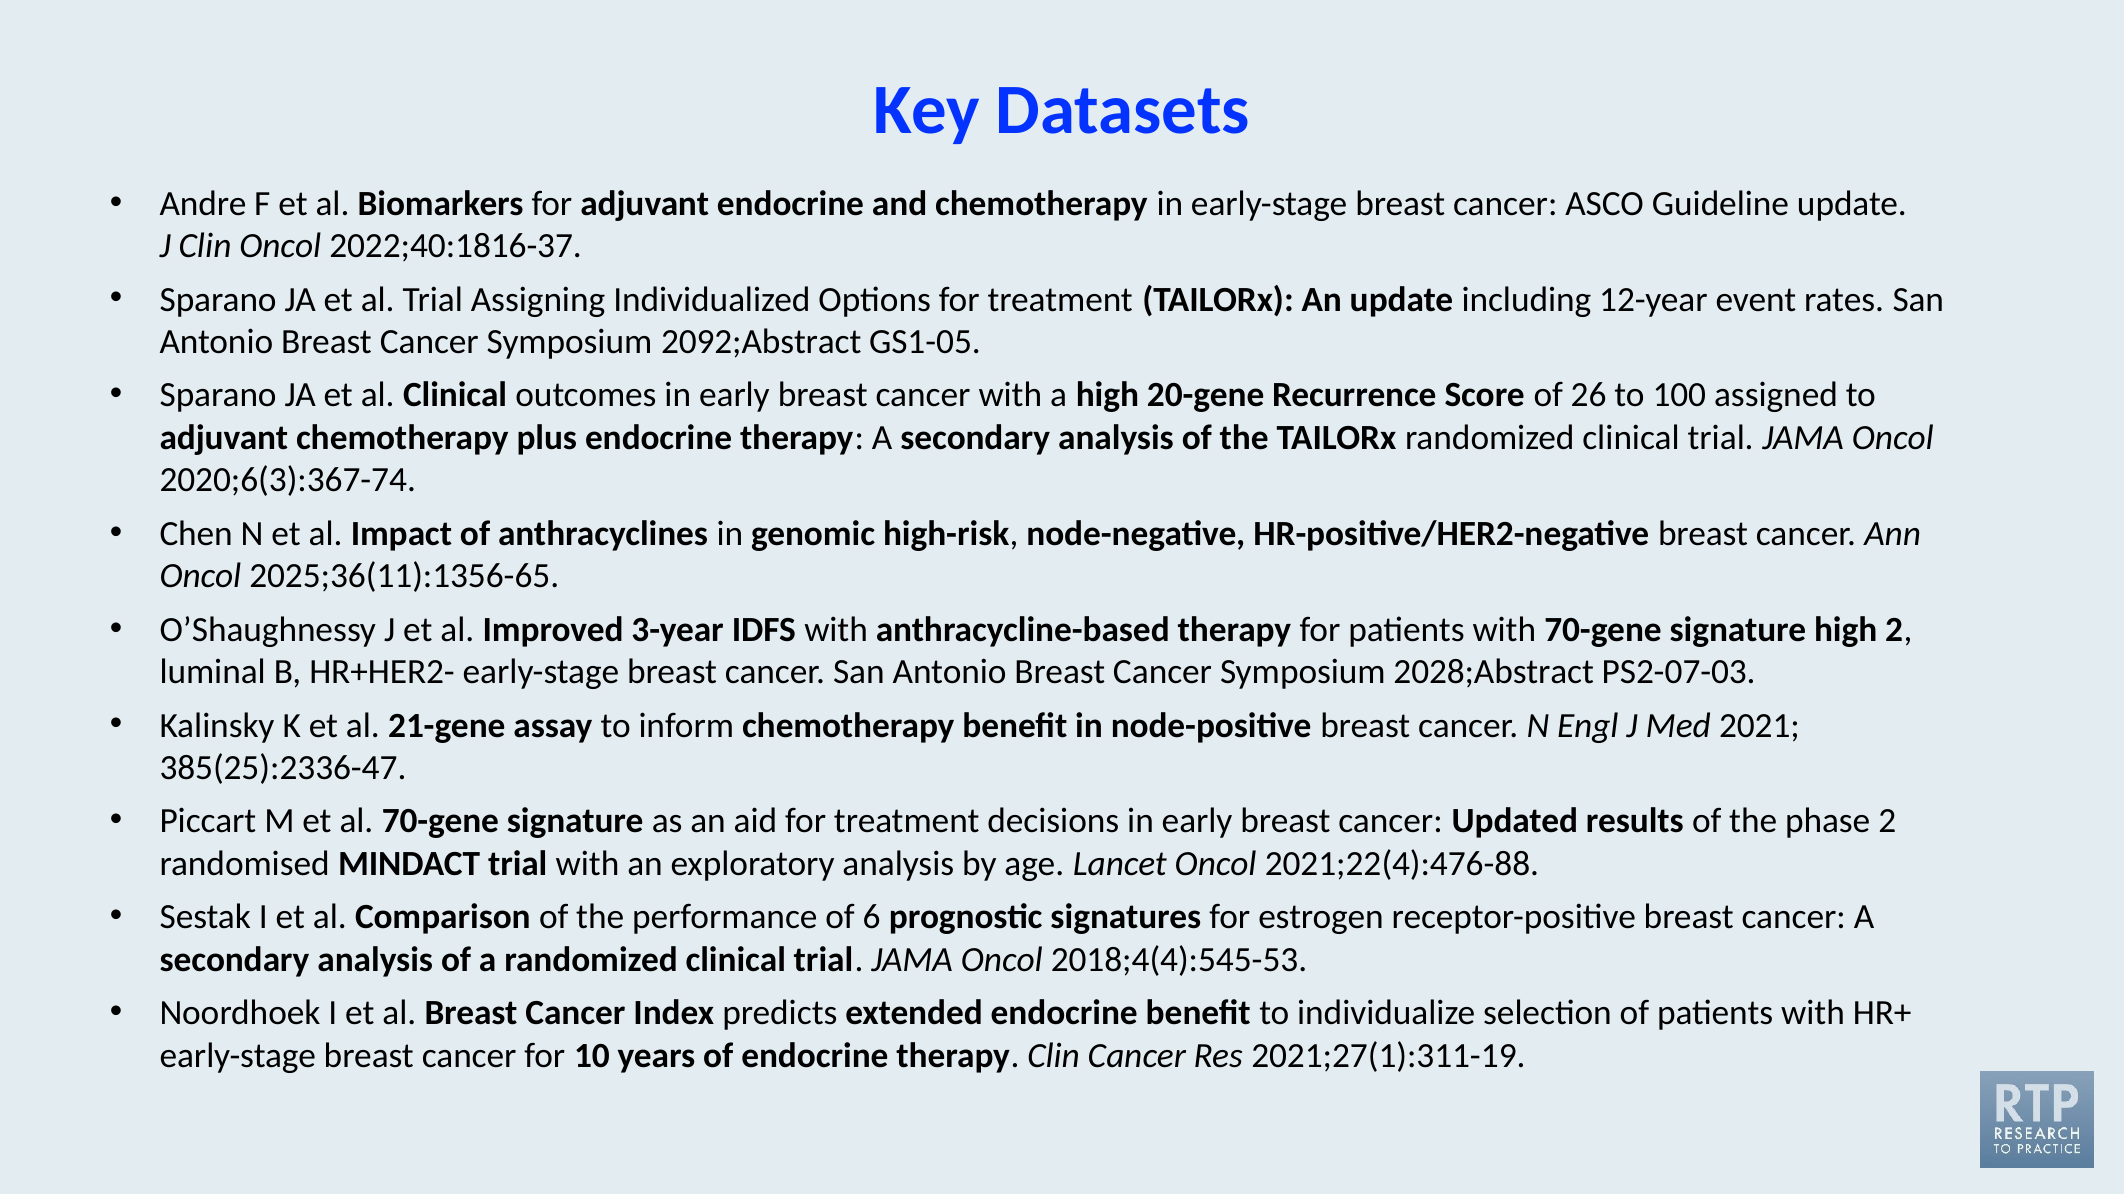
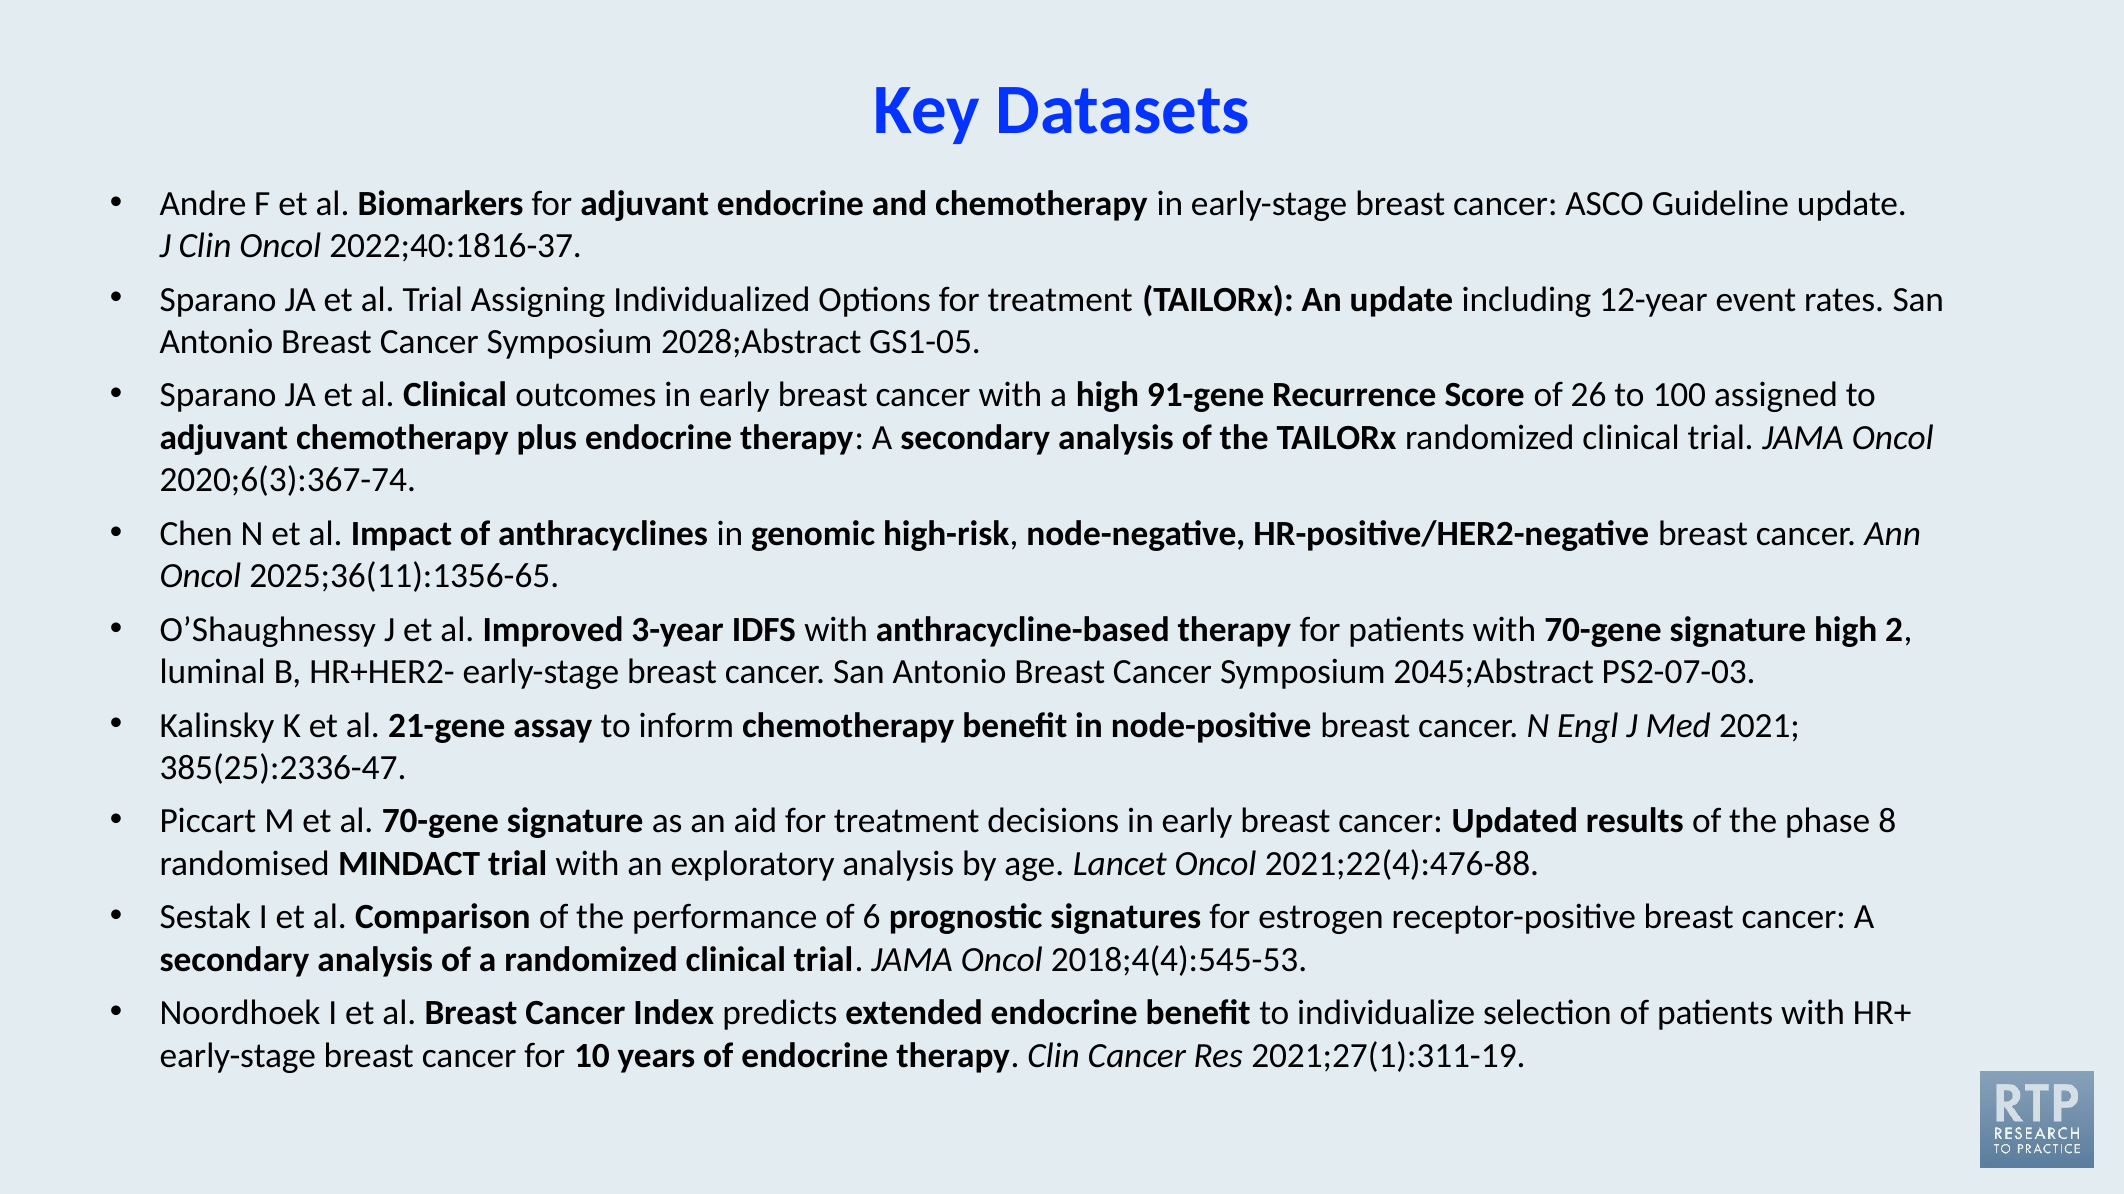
2092;Abstract: 2092;Abstract -> 2028;Abstract
20-gene: 20-gene -> 91-gene
2028;Abstract: 2028;Abstract -> 2045;Abstract
phase 2: 2 -> 8
